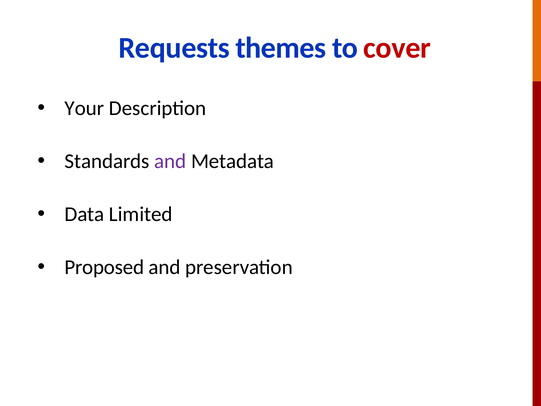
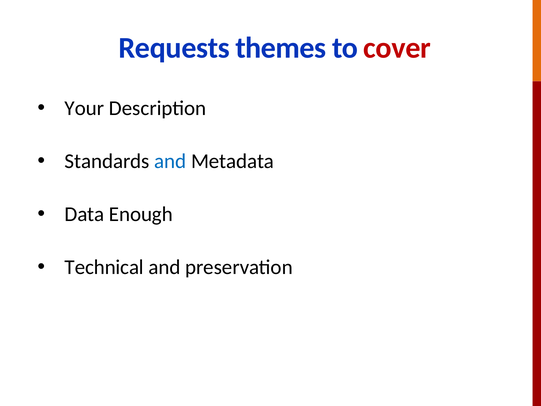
and at (170, 161) colour: purple -> blue
Limited: Limited -> Enough
Proposed: Proposed -> Technical
